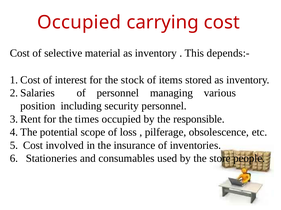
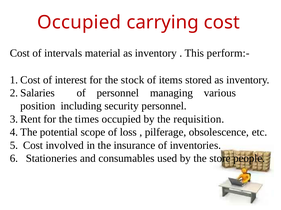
selective: selective -> intervals
depends:-: depends:- -> perform:-
responsible: responsible -> requisition
